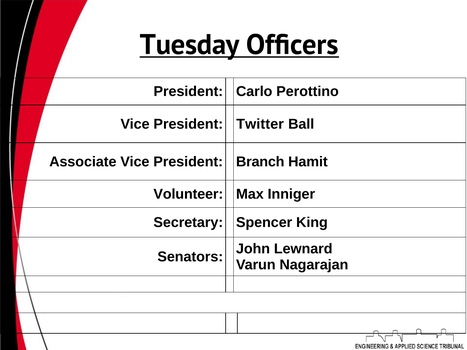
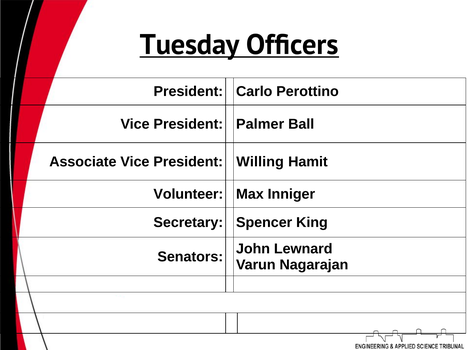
Twitter: Twitter -> Palmer
Branch: Branch -> Willing
